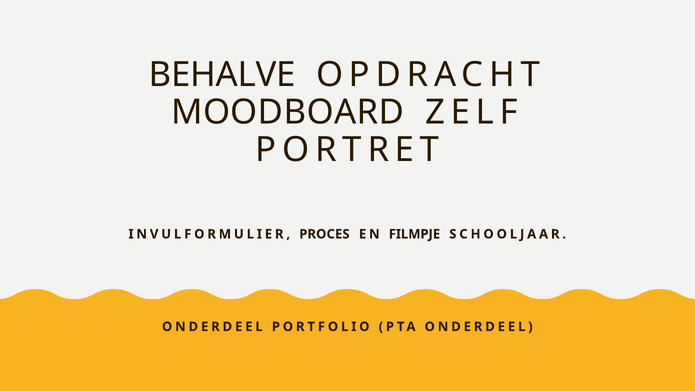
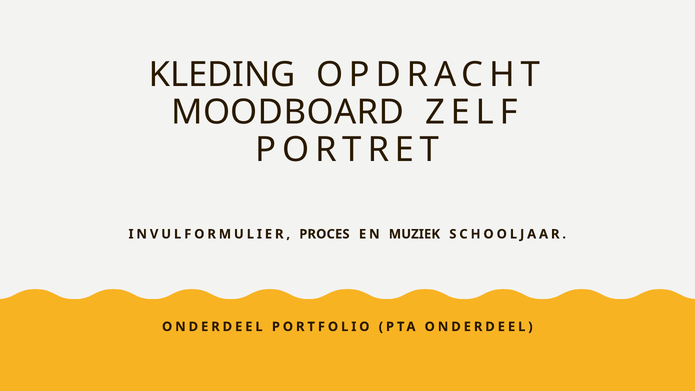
BEHALVE: BEHALVE -> KLEDING
FILMPJE: FILMPJE -> MUZIEK
